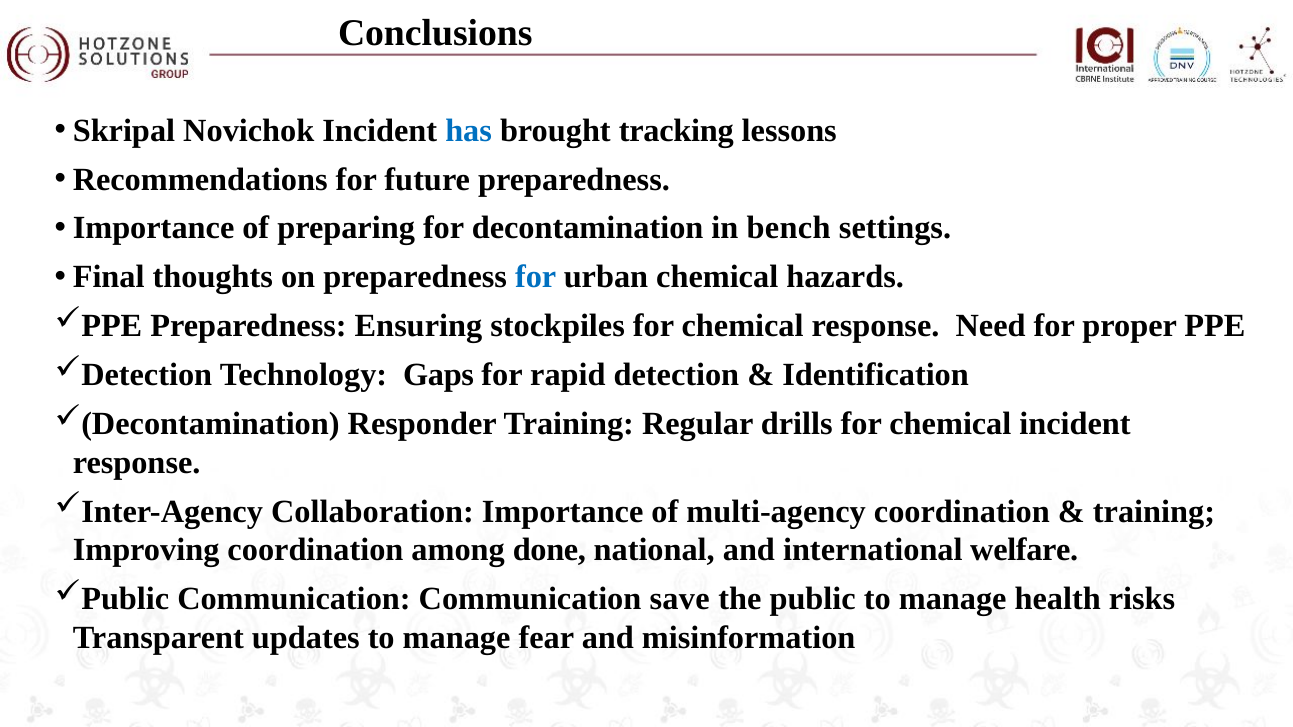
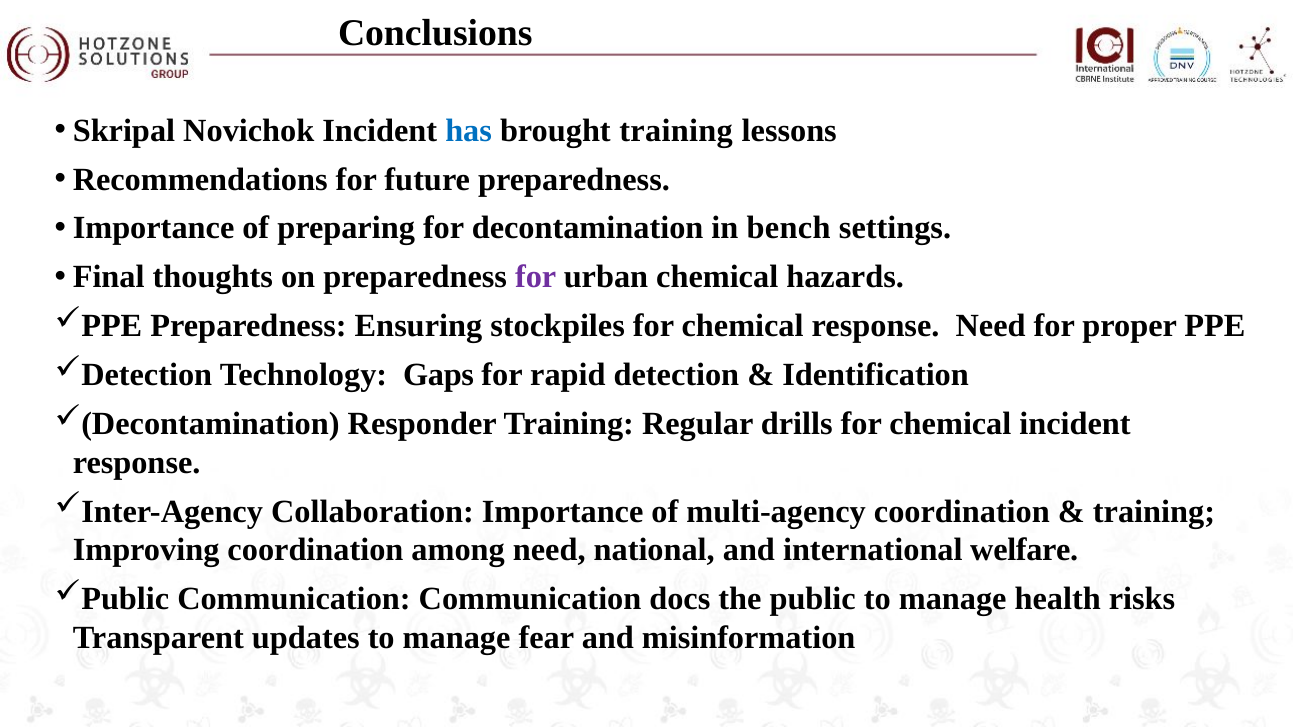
brought tracking: tracking -> training
for at (536, 277) colour: blue -> purple
among done: done -> need
save: save -> docs
